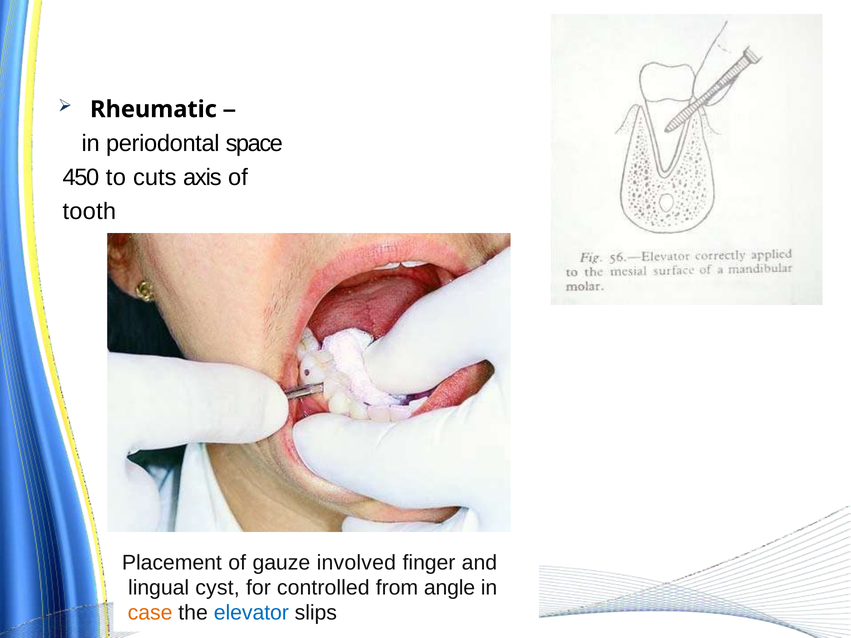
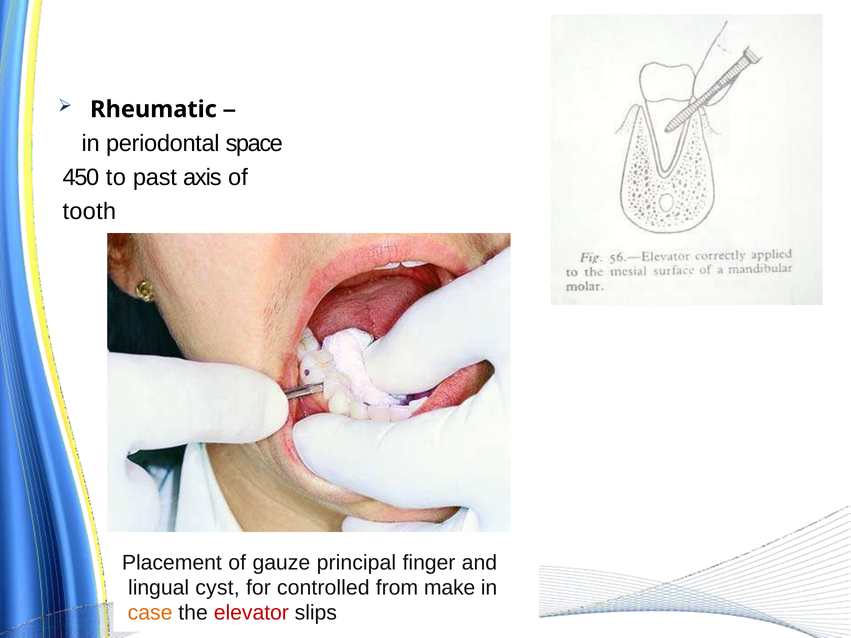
cuts: cuts -> past
involved: involved -> principal
angle: angle -> make
elevator colour: blue -> red
